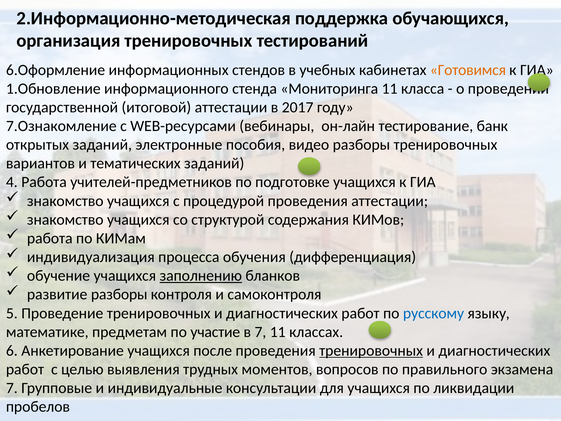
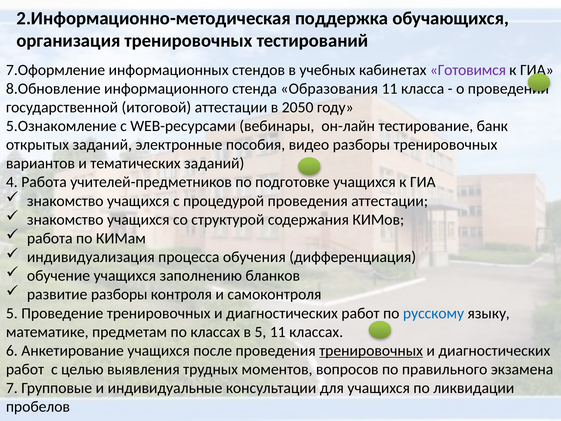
6.Оформление: 6.Оформление -> 7.Оформление
Готовимся colour: orange -> purple
1.Обновление: 1.Обновление -> 8.Обновление
Мониторинга: Мониторинга -> Образования
2017: 2017 -> 2050
7.Ознакомление: 7.Ознакомление -> 5.Ознакомление
заполнению underline: present -> none
по участие: участие -> классах
в 7: 7 -> 5
